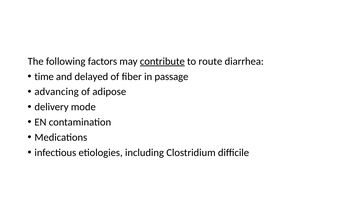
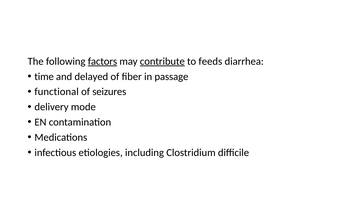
factors underline: none -> present
route: route -> feeds
advancing: advancing -> functional
adipose: adipose -> seizures
